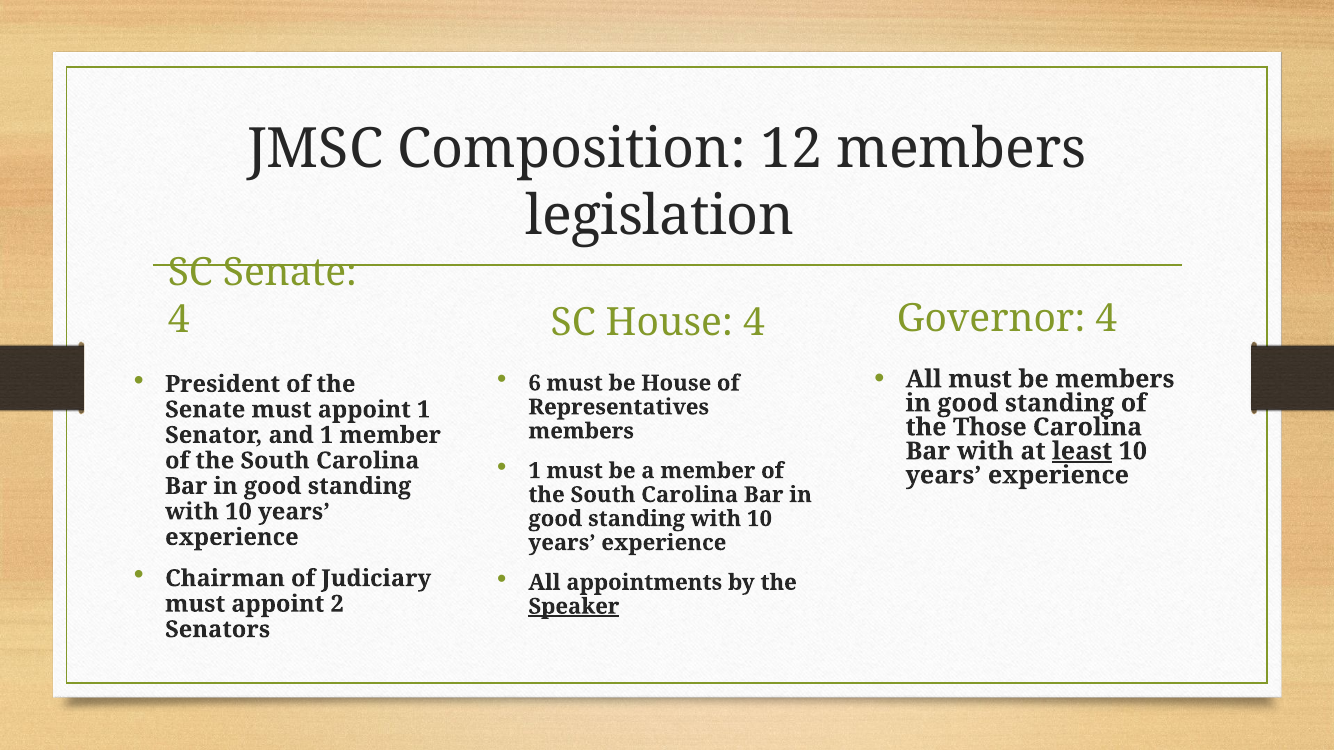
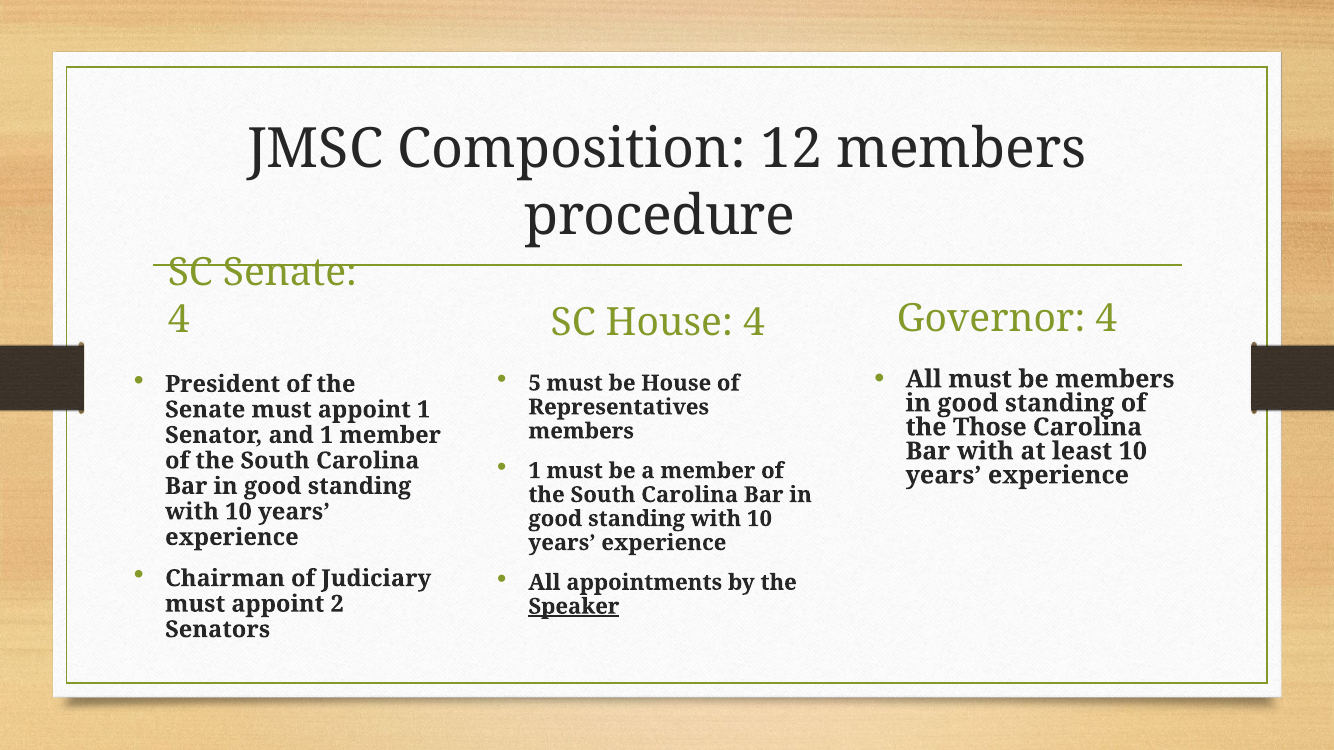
legislation: legislation -> procedure
6: 6 -> 5
least underline: present -> none
